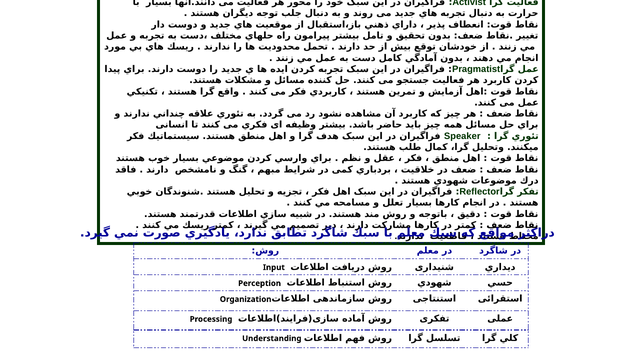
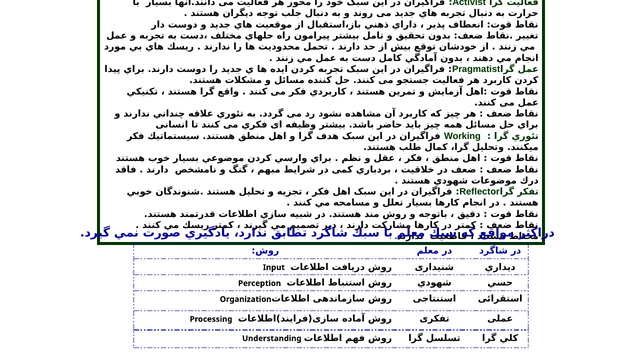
Speaker: Speaker -> Working
